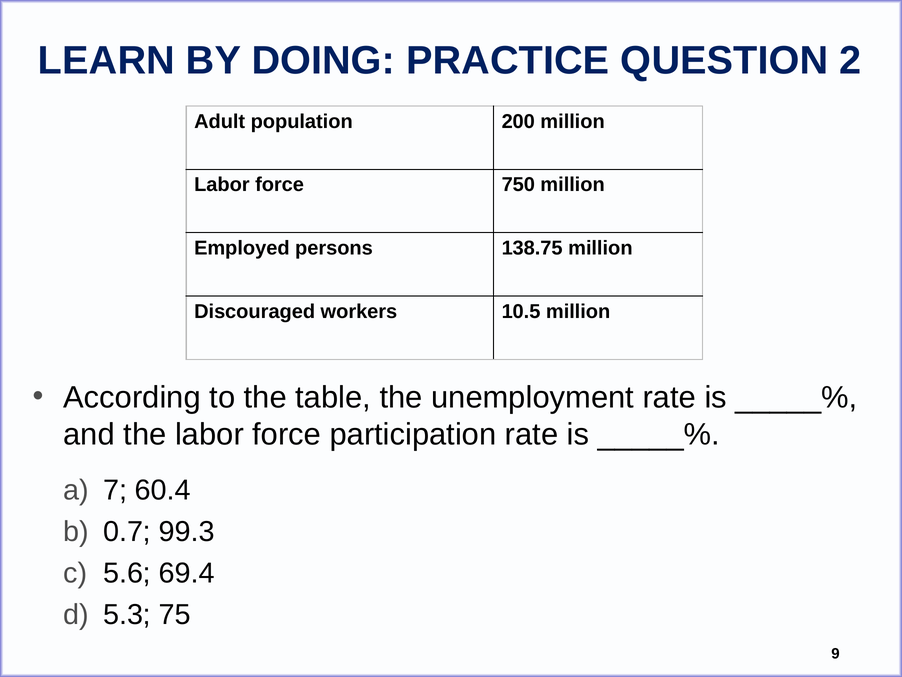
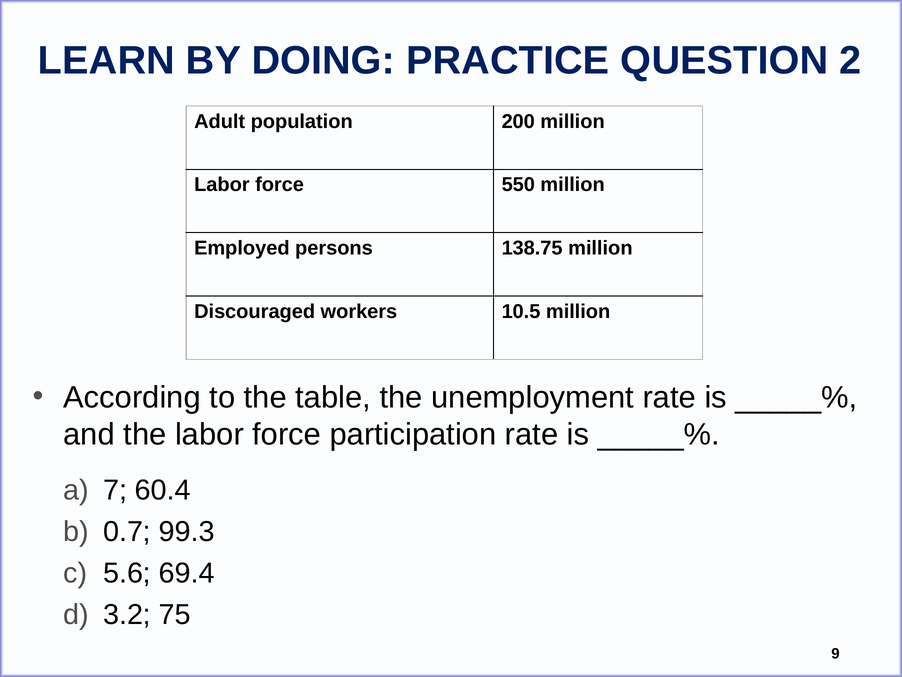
750: 750 -> 550
5.3: 5.3 -> 3.2
